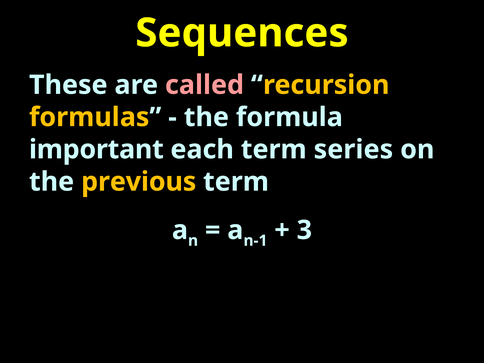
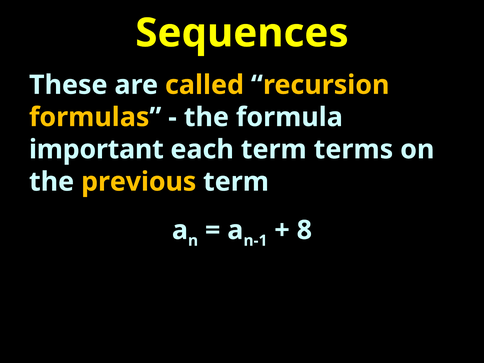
called colour: pink -> yellow
series: series -> terms
3: 3 -> 8
